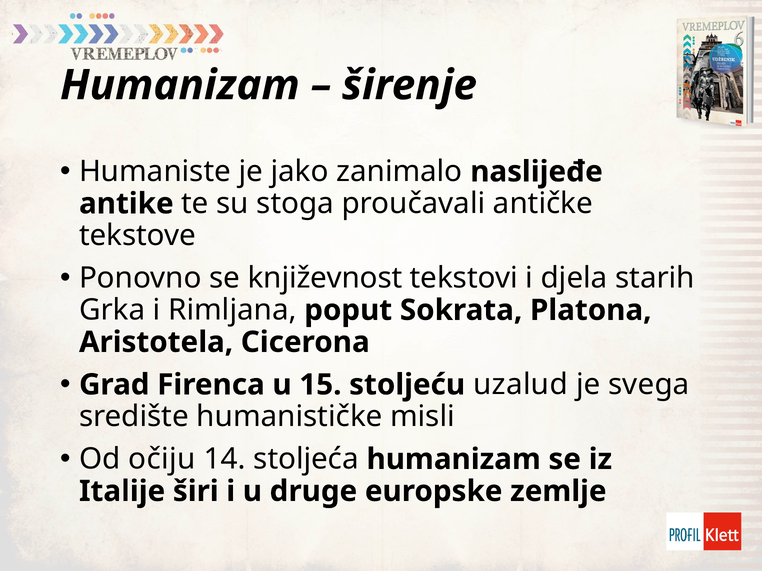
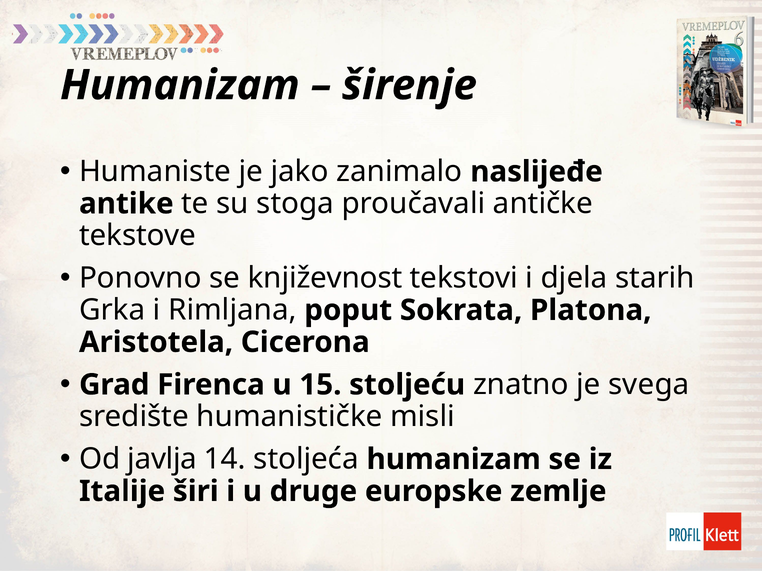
uzalud: uzalud -> znatno
očiju: očiju -> javlja
